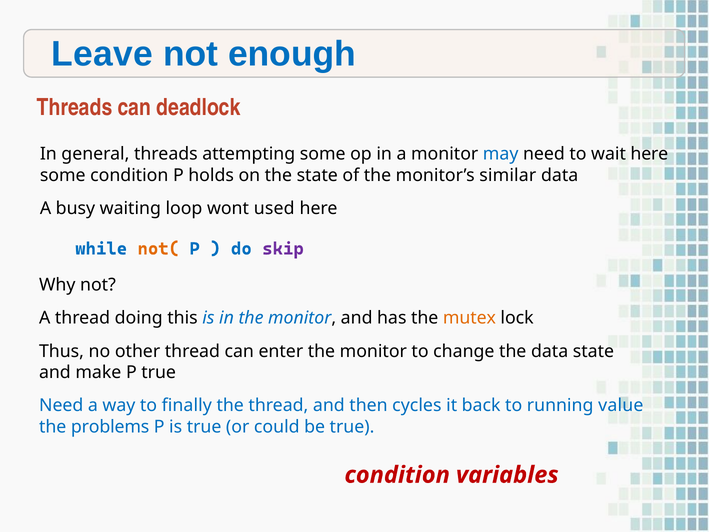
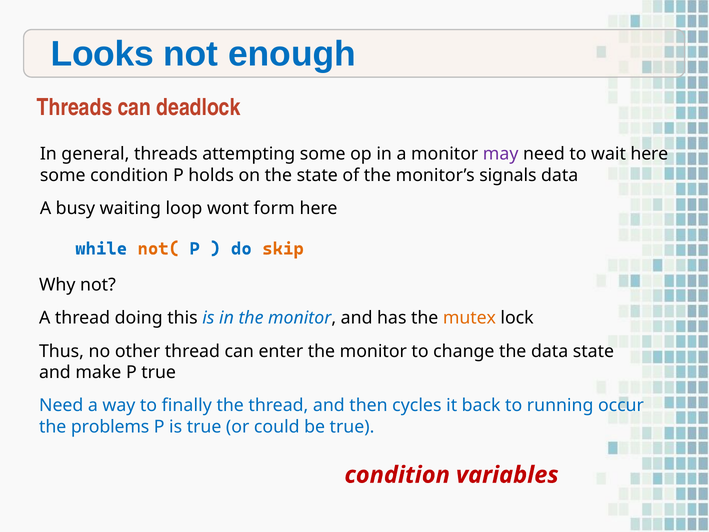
Leave: Leave -> Looks
may colour: blue -> purple
similar: similar -> signals
used: used -> form
skip colour: purple -> orange
value: value -> occur
